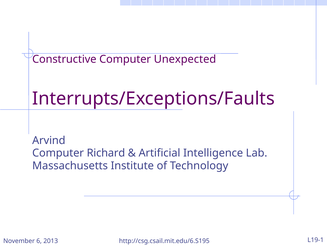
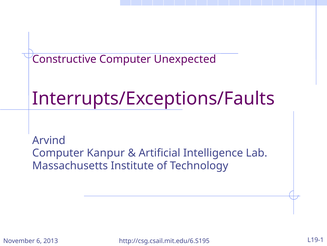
Richard: Richard -> Kanpur
